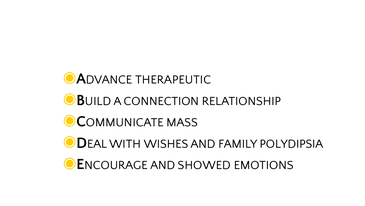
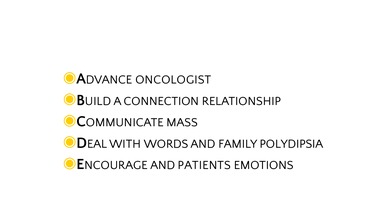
THERAPEUTIC: THERAPEUTIC -> ONCOLOGIST
WISHES: WISHES -> WORDS
SHOWED: SHOWED -> PATIENTS
